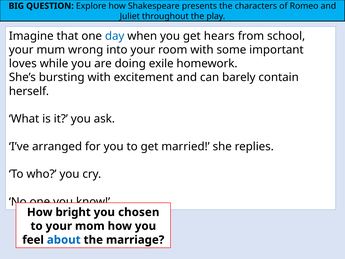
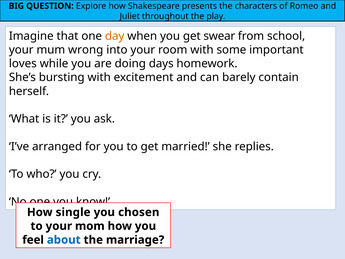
day colour: blue -> orange
hears: hears -> swear
exile: exile -> days
bright: bright -> single
